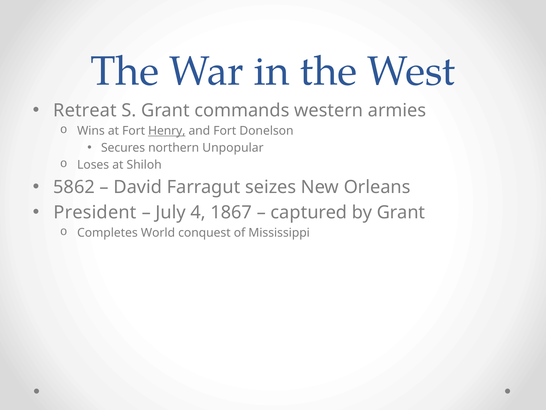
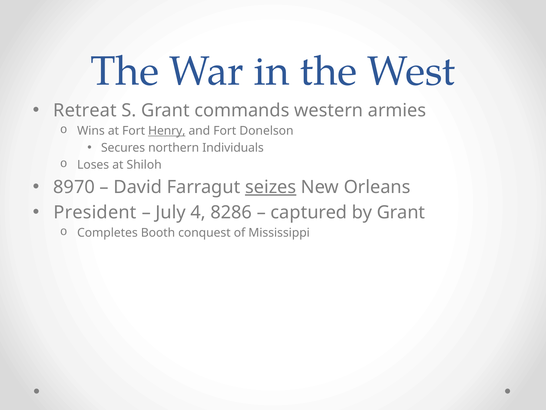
Unpopular: Unpopular -> Individuals
5862: 5862 -> 8970
seizes underline: none -> present
1867: 1867 -> 8286
World: World -> Booth
